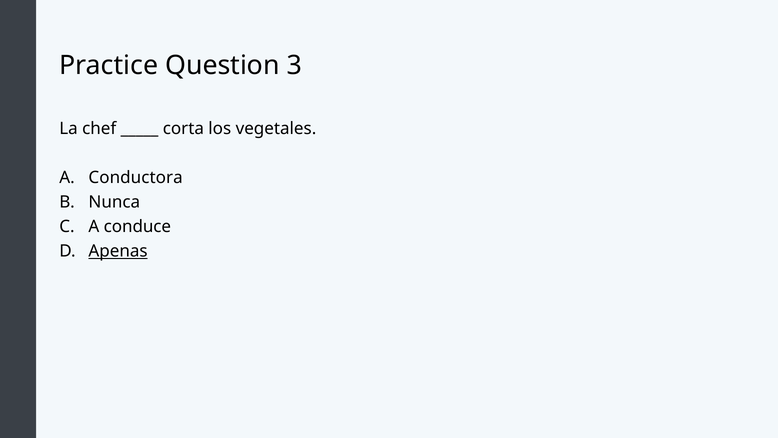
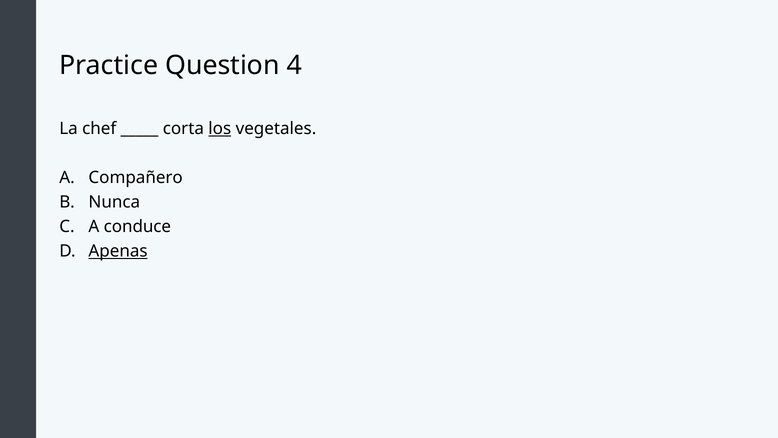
3: 3 -> 4
los underline: none -> present
Conductora: Conductora -> Compañero
